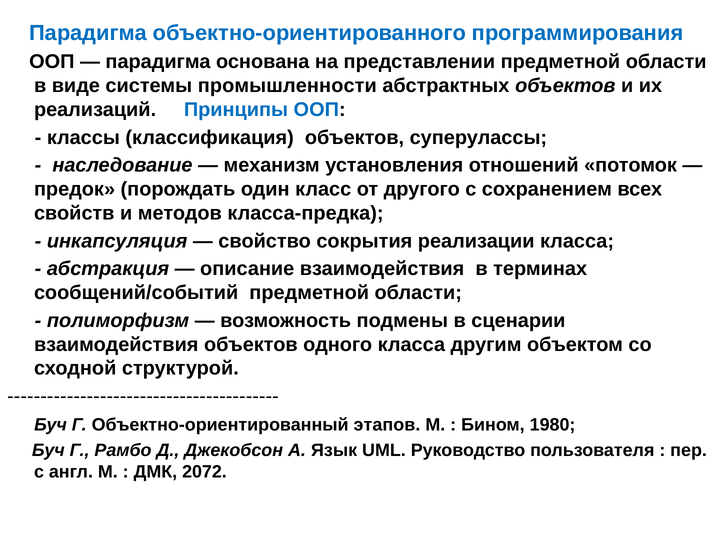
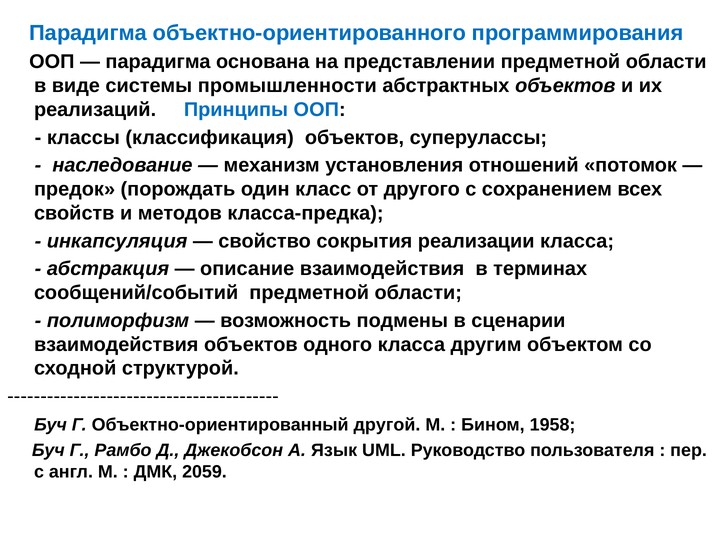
этапов: этапов -> другой
1980: 1980 -> 1958
2072: 2072 -> 2059
